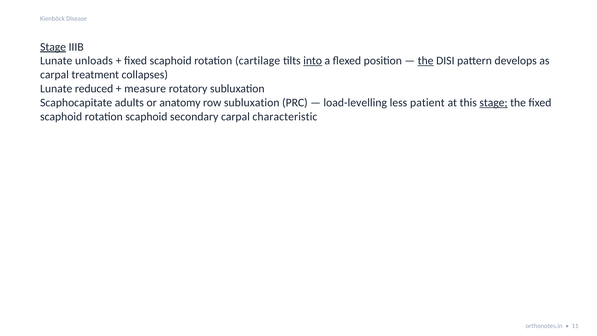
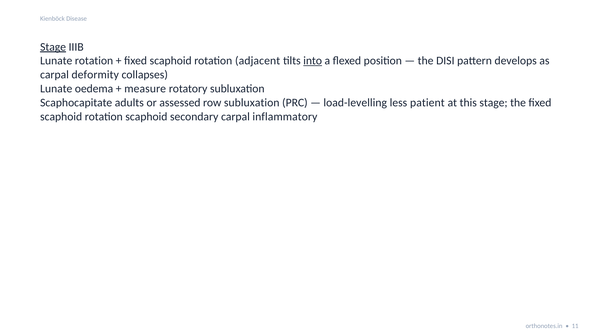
Lunate unloads: unloads -> rotation
cartilage: cartilage -> adjacent
the at (426, 61) underline: present -> none
treatment: treatment -> deformity
reduced: reduced -> oedema
anatomy: anatomy -> assessed
stage at (494, 103) underline: present -> none
characteristic: characteristic -> inflammatory
